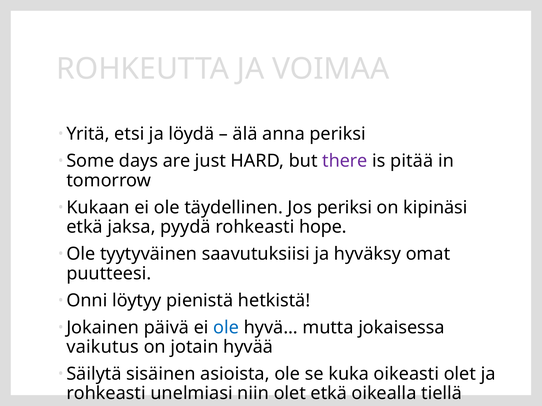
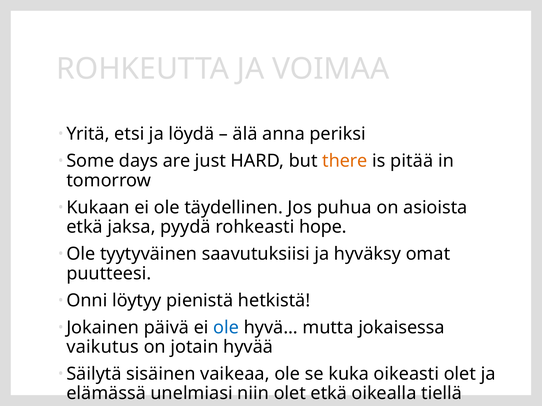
there colour: purple -> orange
Jos periksi: periksi -> puhua
kipinäsi: kipinäsi -> asioista
asioista: asioista -> vaikeaa
rohkeasti at (106, 394): rohkeasti -> elämässä
